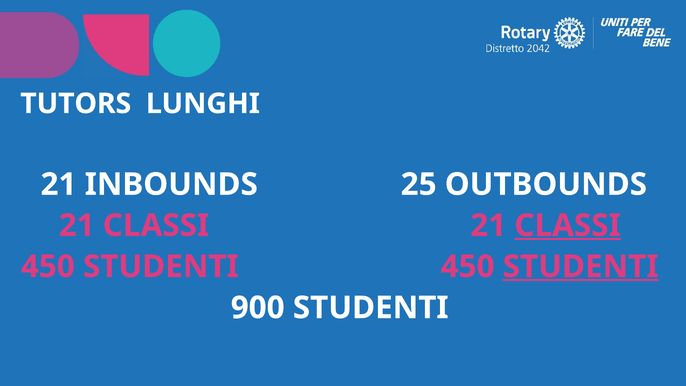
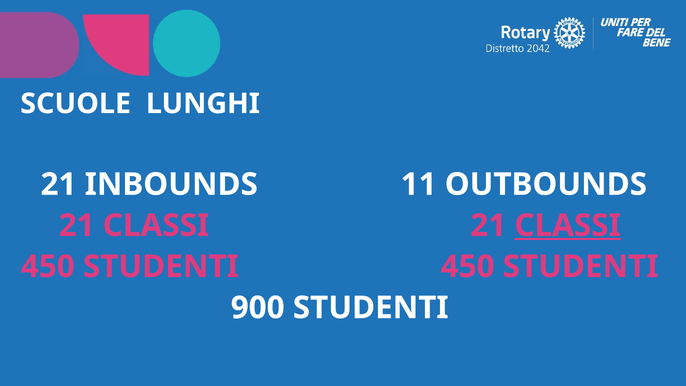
TUTORS: TUTORS -> SCUOLE
25: 25 -> 11
STUDENTI at (581, 267) underline: present -> none
